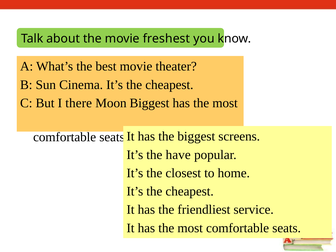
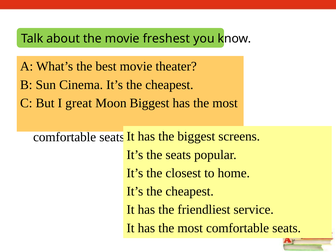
there: there -> great
the have: have -> seats
